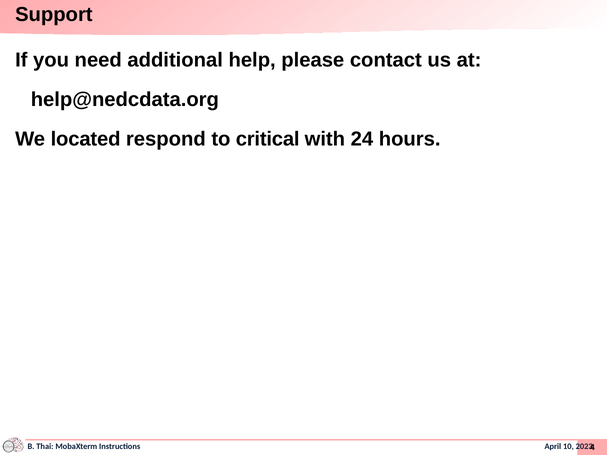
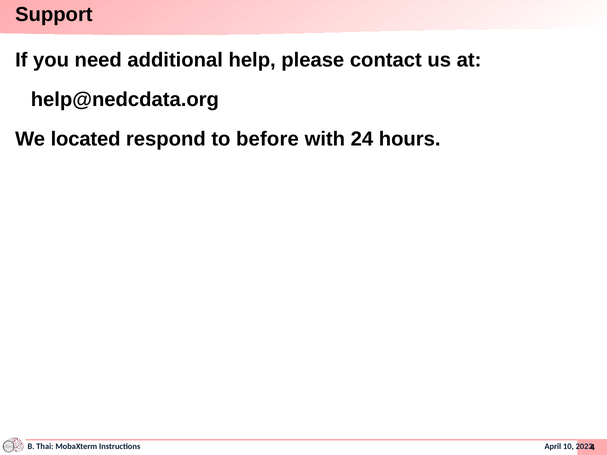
critical: critical -> before
